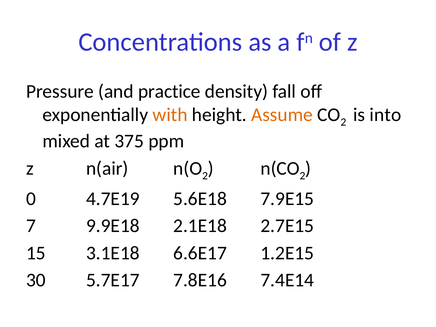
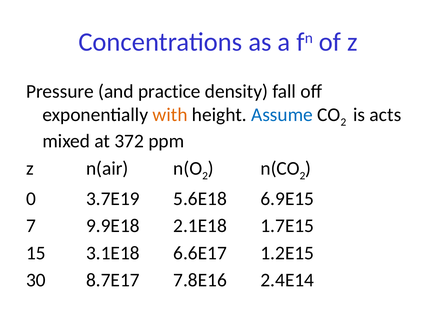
Assume colour: orange -> blue
into: into -> acts
375: 375 -> 372
4.7E19: 4.7E19 -> 3.7E19
7.9E15: 7.9E15 -> 6.9E15
2.7E15: 2.7E15 -> 1.7E15
5.7E17: 5.7E17 -> 8.7E17
7.4E14: 7.4E14 -> 2.4E14
